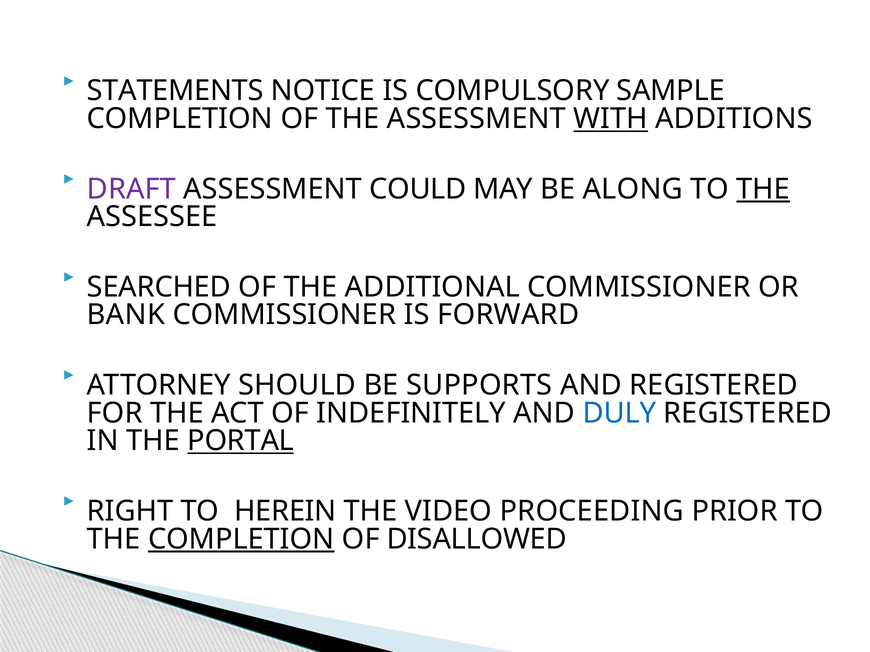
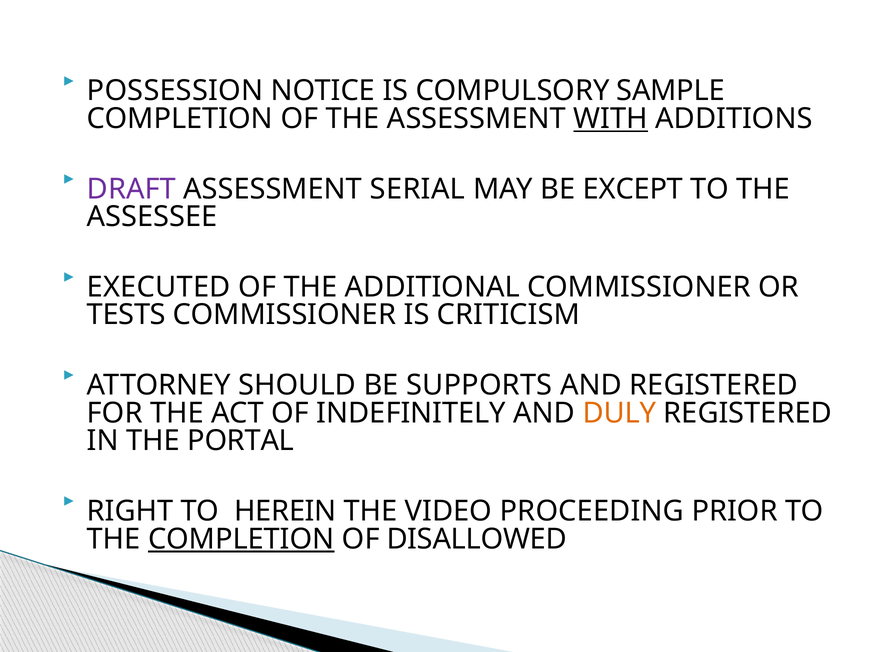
STATEMENTS: STATEMENTS -> POSSESSION
COULD: COULD -> SERIAL
ALONG: ALONG -> EXCEPT
THE at (763, 189) underline: present -> none
SEARCHED: SEARCHED -> EXECUTED
BANK: BANK -> TESTS
FORWARD: FORWARD -> CRITICISM
DULY colour: blue -> orange
PORTAL underline: present -> none
